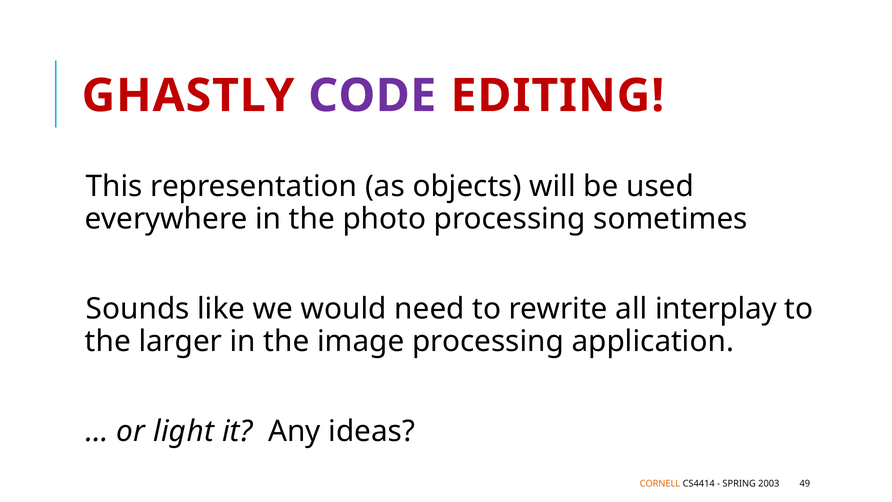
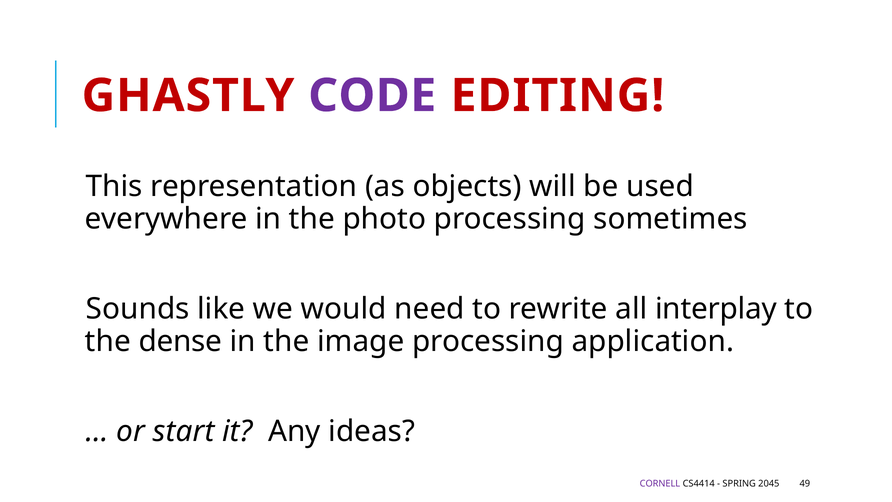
larger: larger -> dense
light: light -> start
CORNELL colour: orange -> purple
2003: 2003 -> 2045
